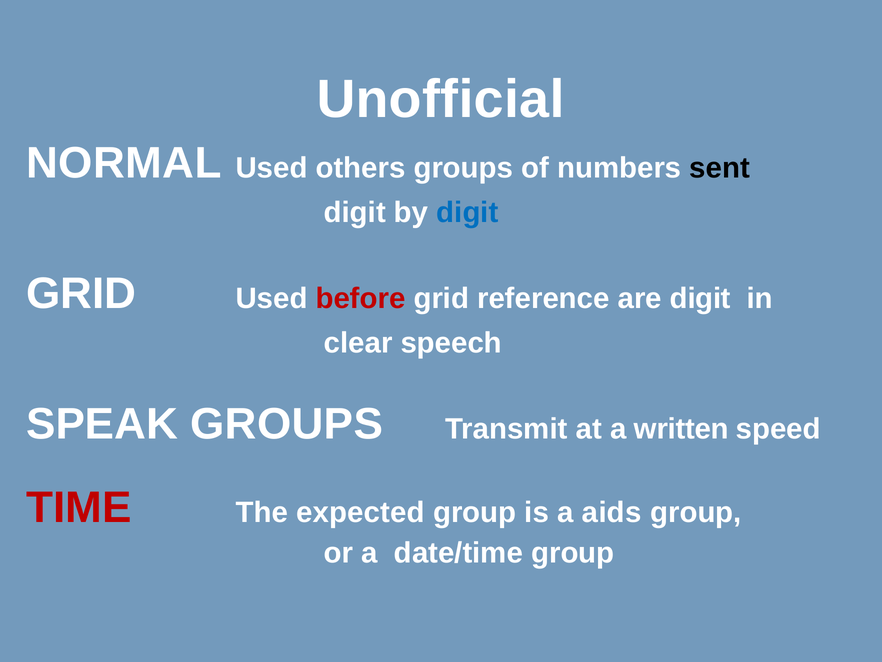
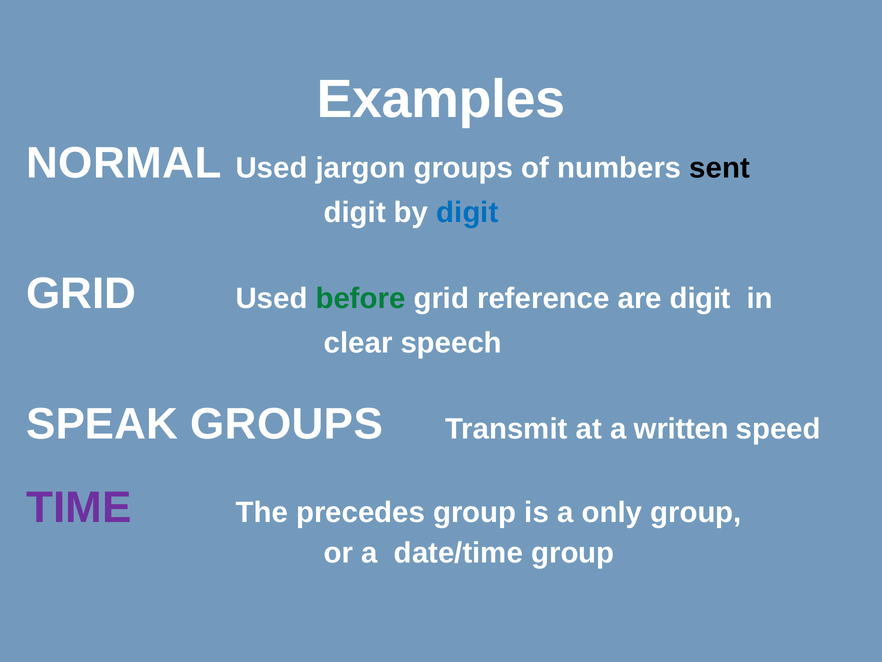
Unofficial: Unofficial -> Examples
others: others -> jargon
before colour: red -> green
TIME colour: red -> purple
expected: expected -> precedes
aids: aids -> only
